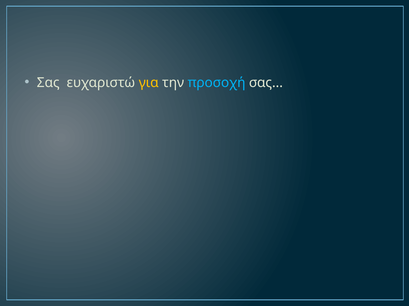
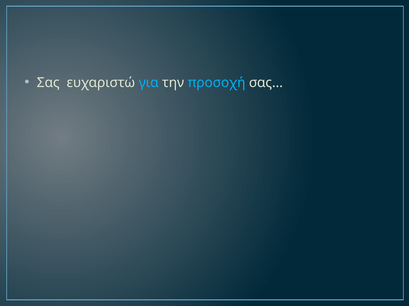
για colour: yellow -> light blue
